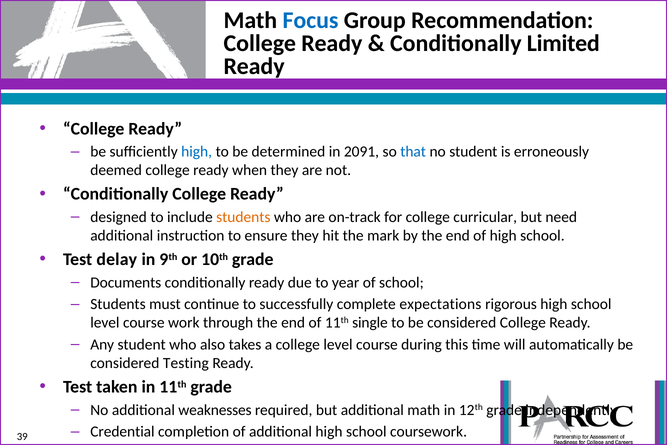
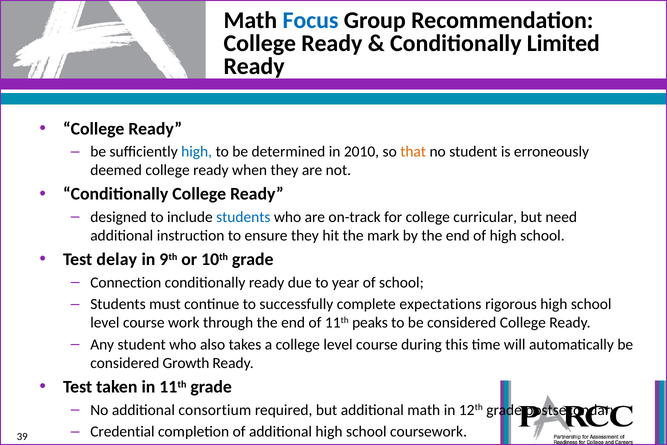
2091: 2091 -> 2010
that colour: blue -> orange
students at (243, 217) colour: orange -> blue
Documents: Documents -> Connection
single: single -> peaks
Testing: Testing -> Growth
weaknesses: weaknesses -> consortium
independently: independently -> postsecondary
